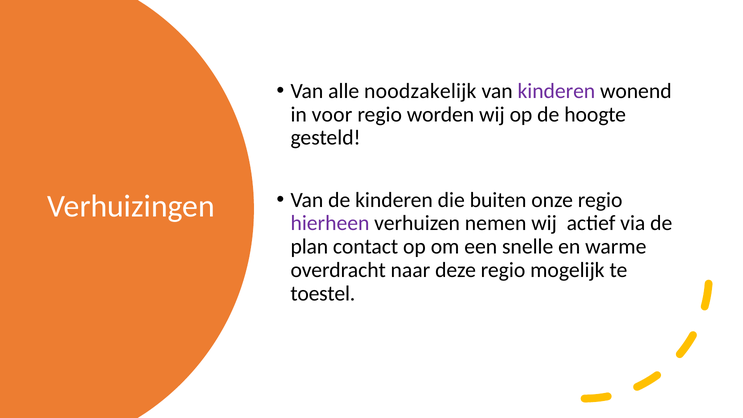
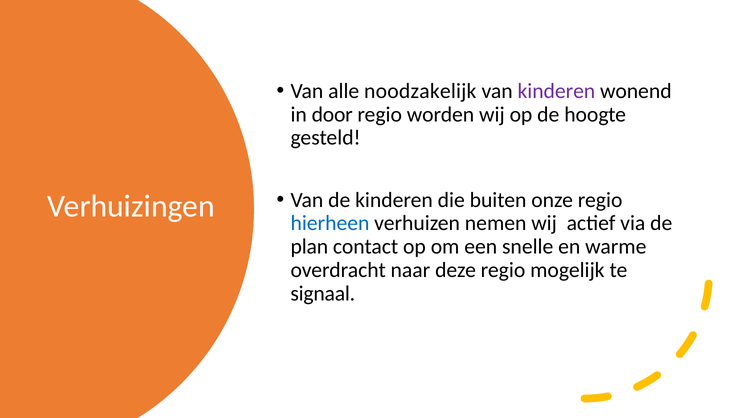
voor: voor -> door
hierheen colour: purple -> blue
toestel: toestel -> signaal
